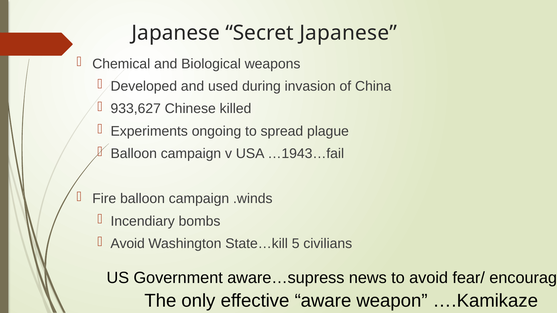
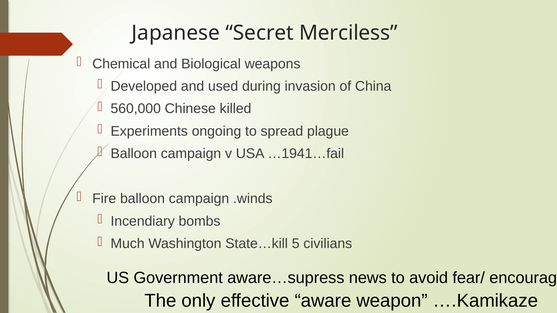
Secret Japanese: Japanese -> Merciless
933,627: 933,627 -> 560,000
…1943…fail: …1943…fail -> …1941…fail
Avoid at (128, 244): Avoid -> Much
